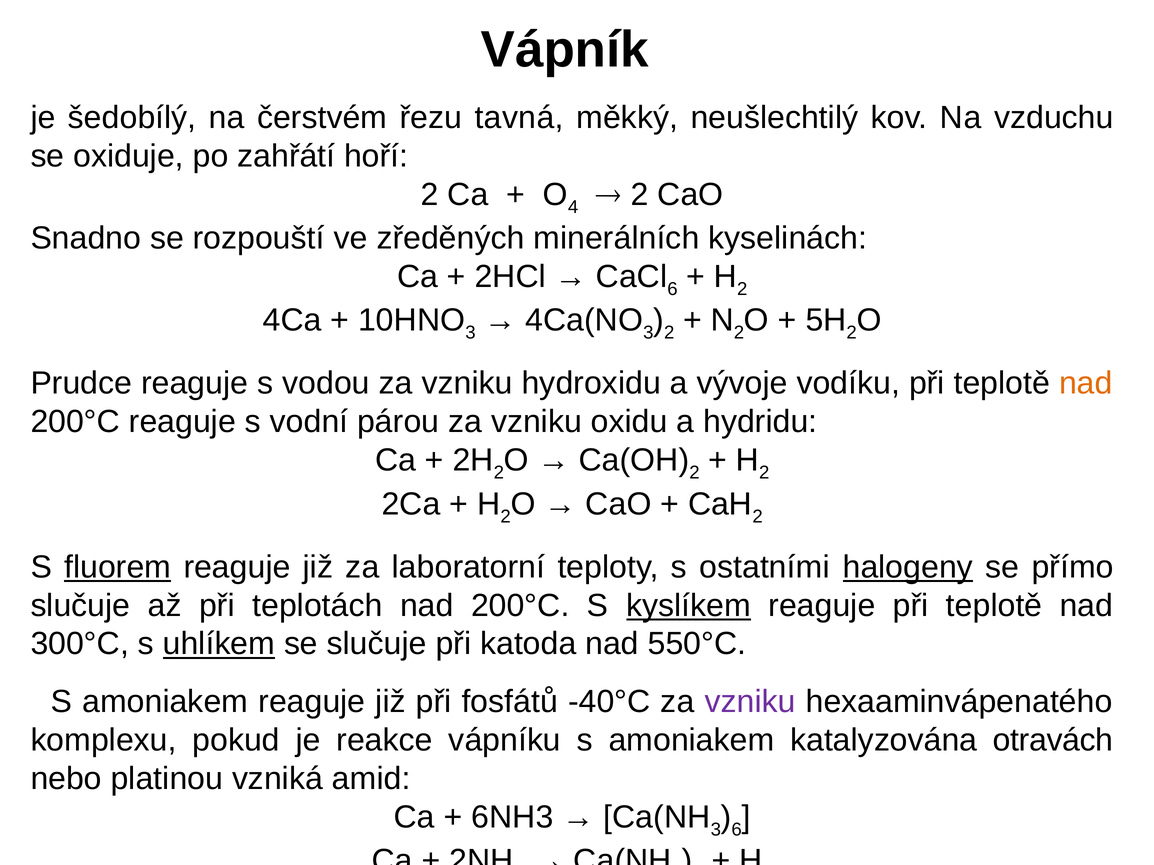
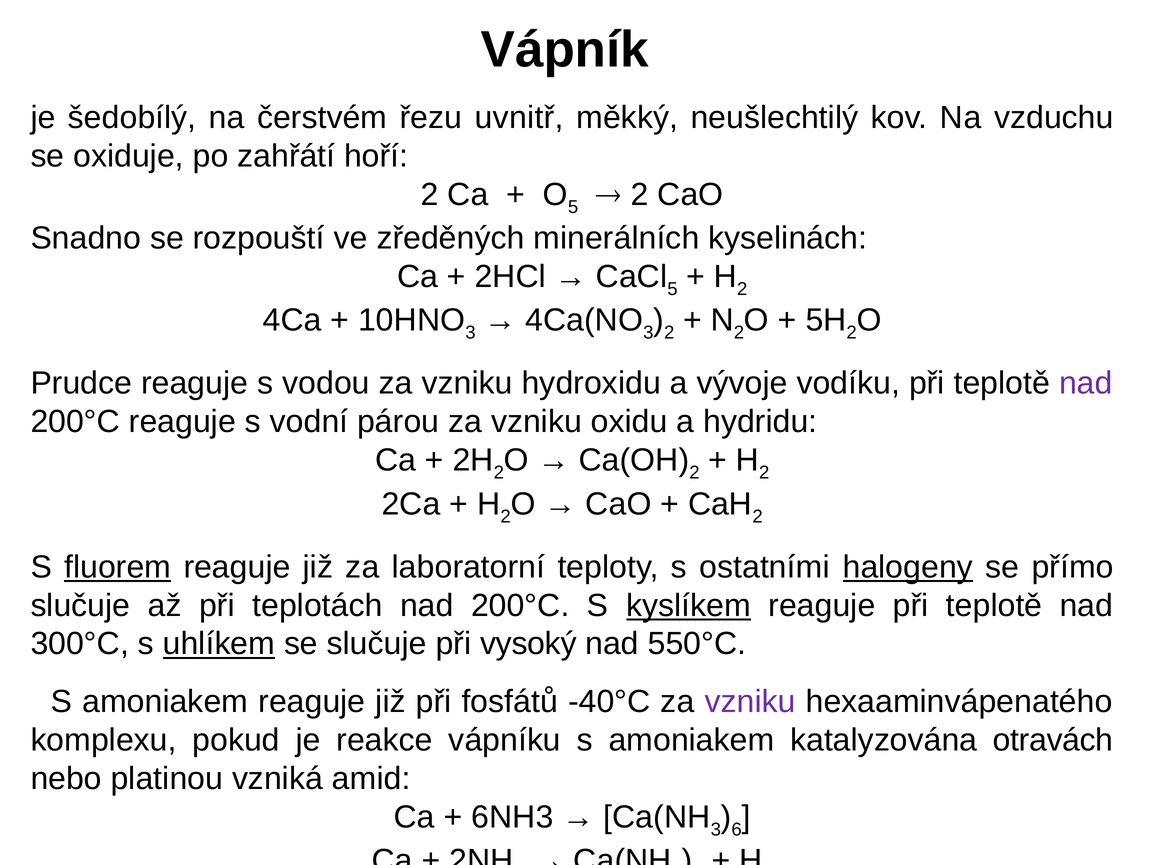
tavná: tavná -> uvnitř
4 at (573, 207): 4 -> 5
6 at (672, 289): 6 -> 5
nad at (1086, 384) colour: orange -> purple
katoda: katoda -> vysoký
